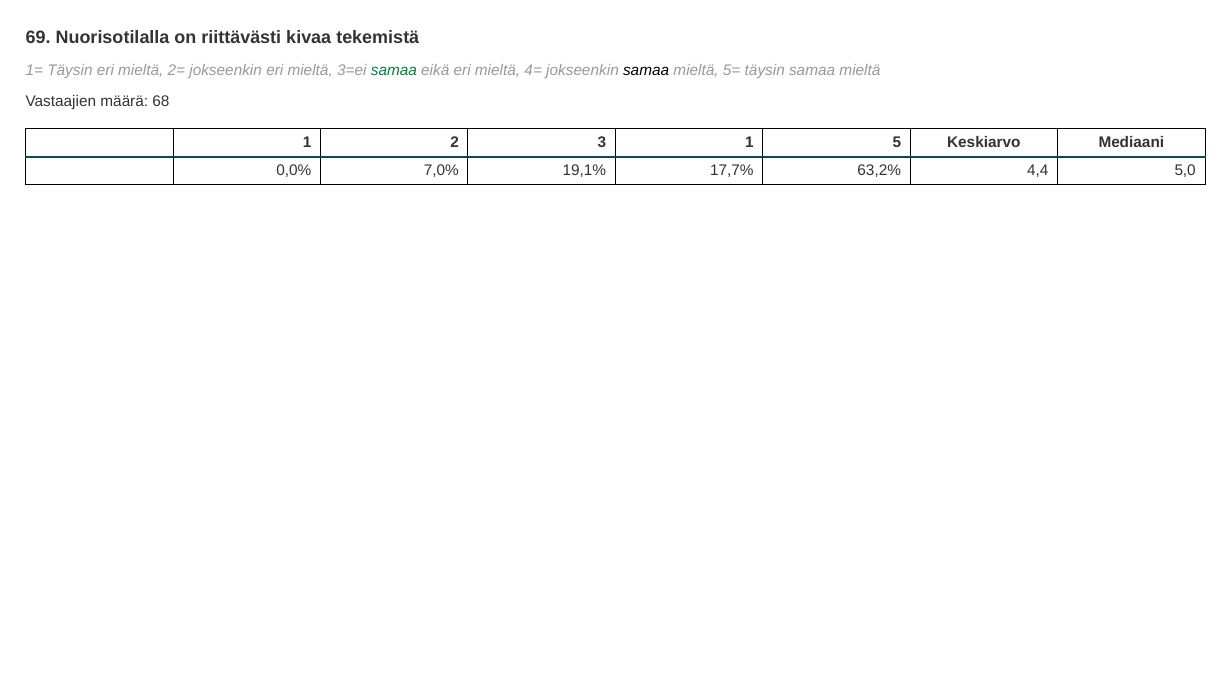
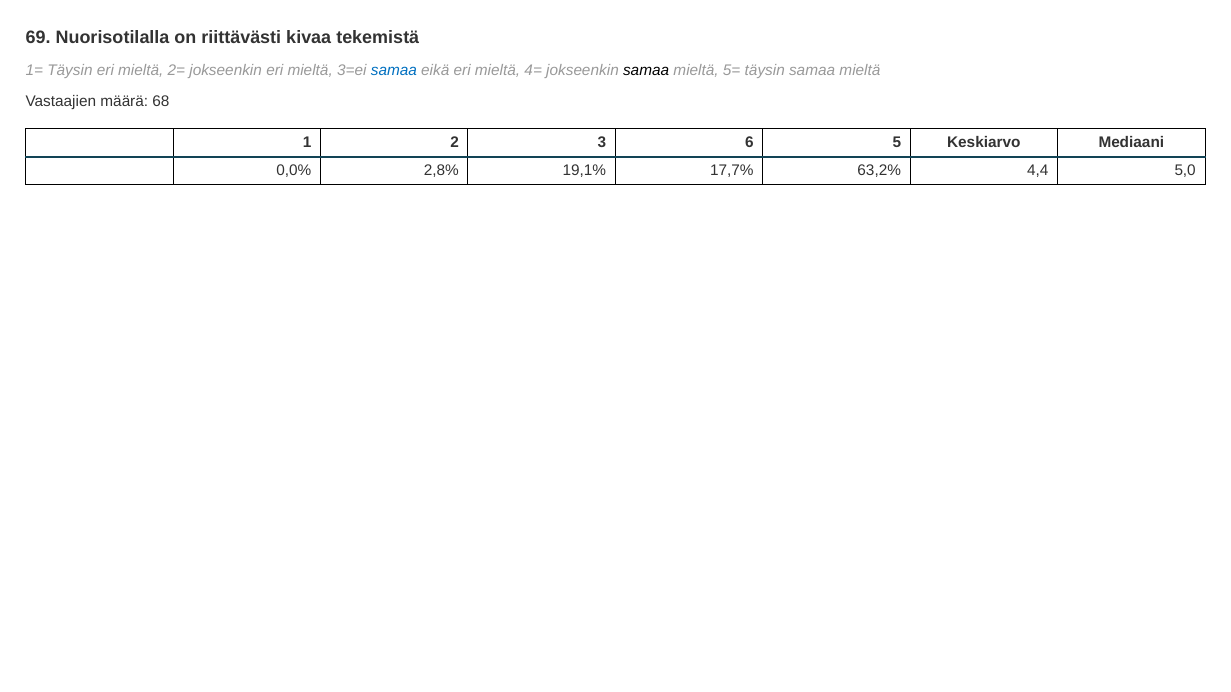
samaa at (394, 70) colour: green -> blue
3 1: 1 -> 6
7,0%: 7,0% -> 2,8%
